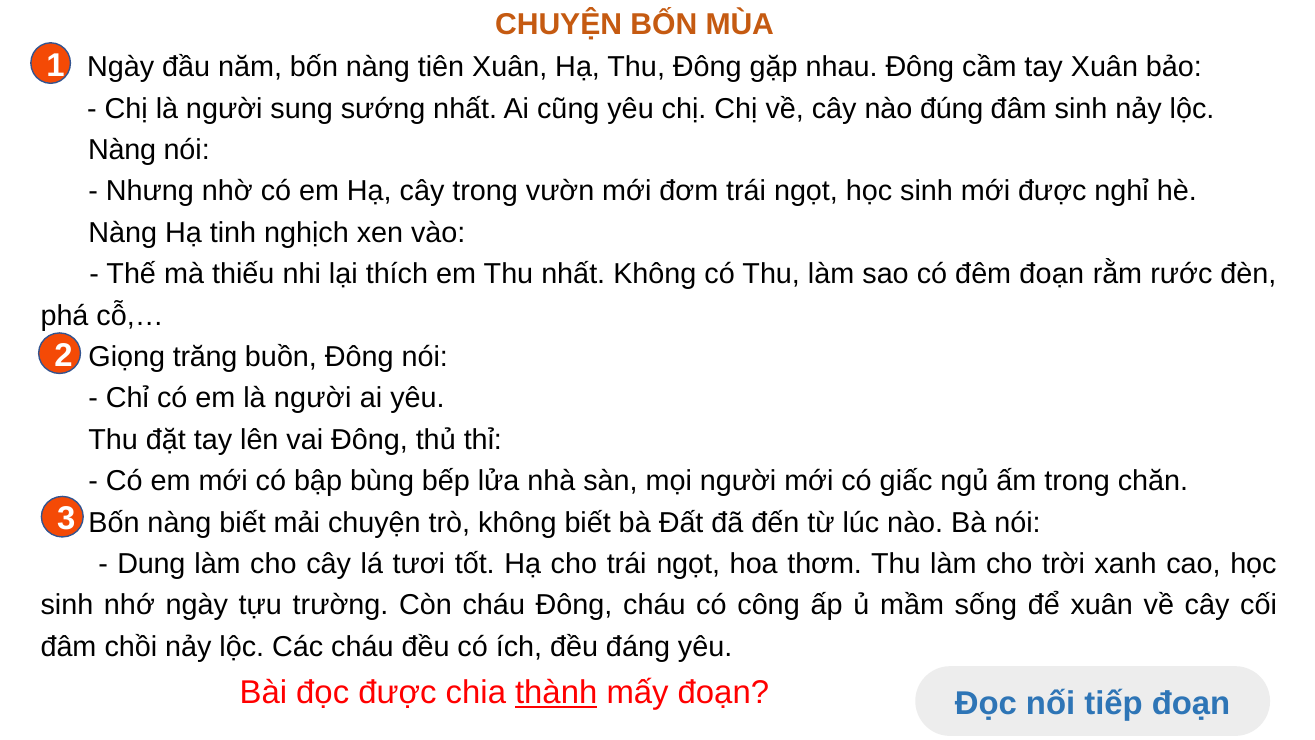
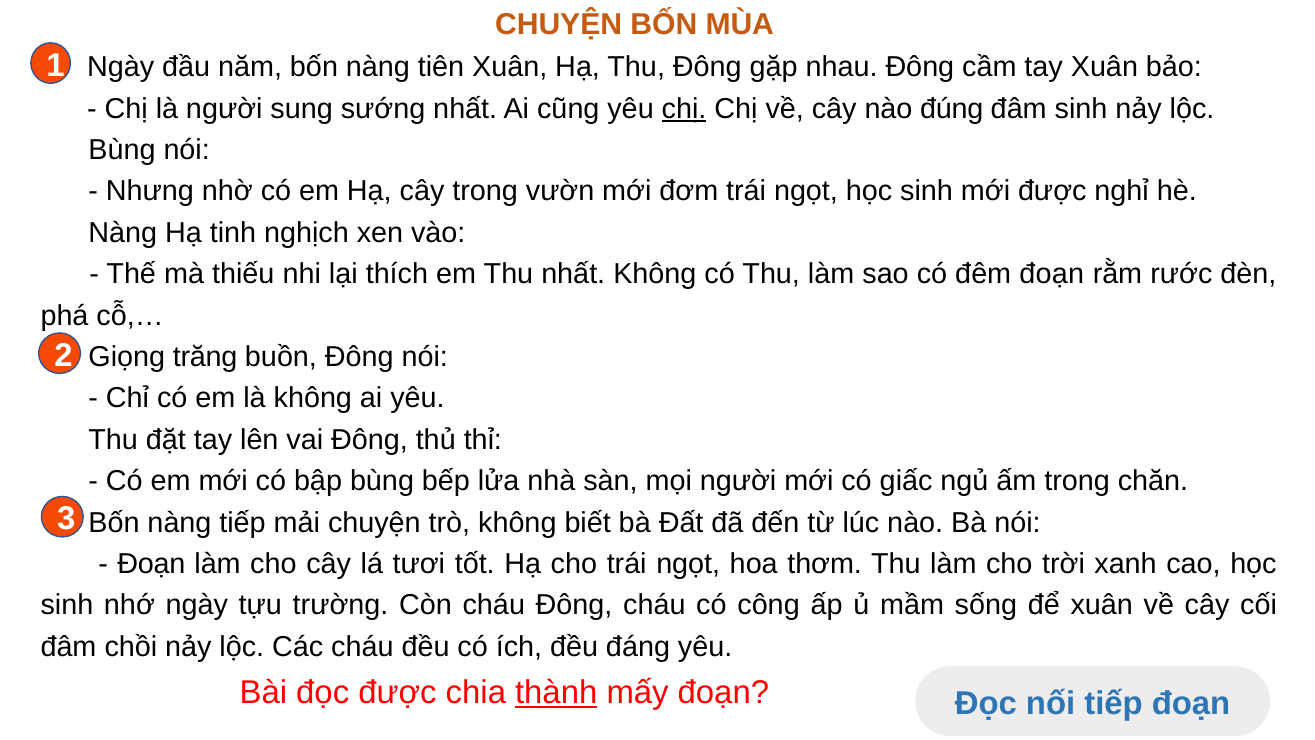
chị at (684, 109) underline: none -> present
Nàng at (122, 150): Nàng -> Bùng
em là người: người -> không
nàng biết: biết -> tiếp
Dung at (151, 564): Dung -> Đoạn
